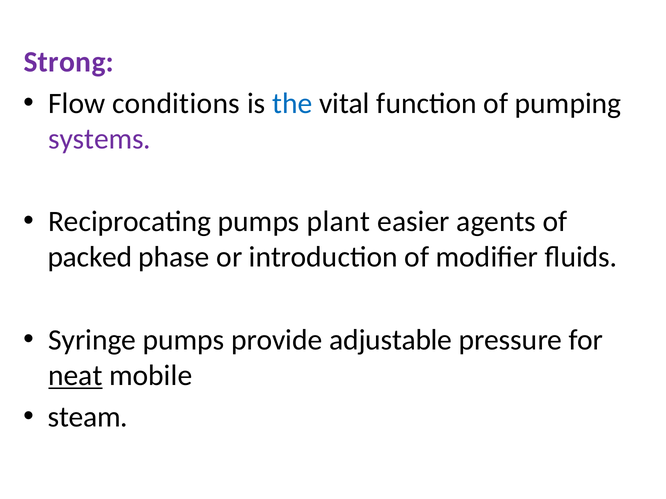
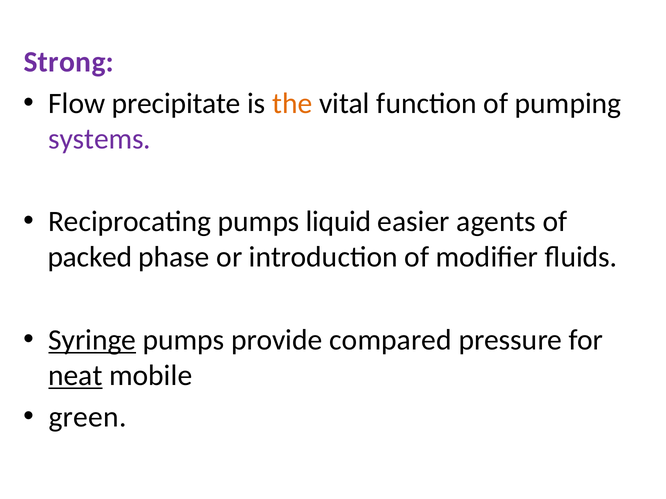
conditions: conditions -> precipitate
the colour: blue -> orange
plant: plant -> liquid
Syringe underline: none -> present
adjustable: adjustable -> compared
steam: steam -> green
